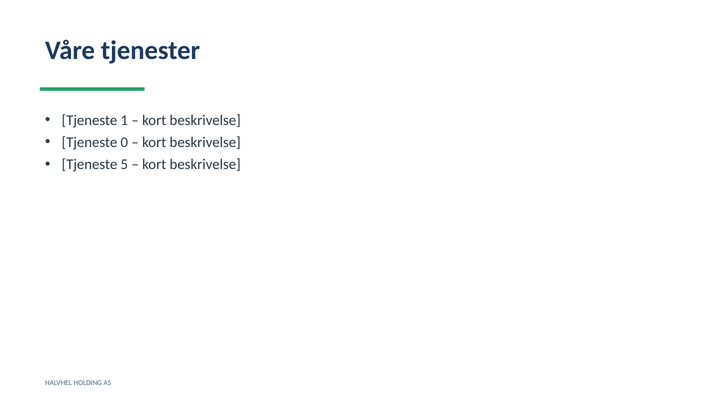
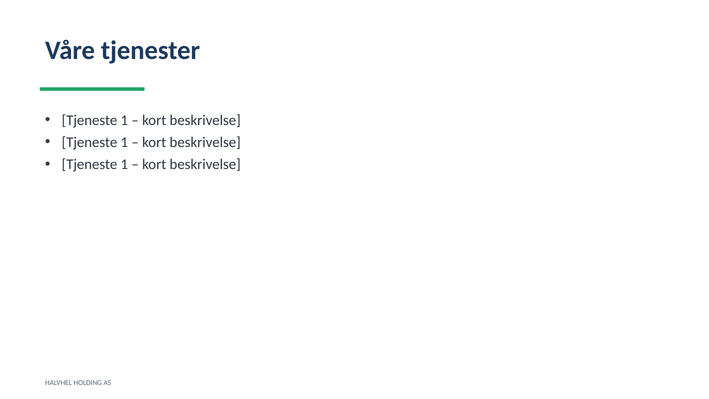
0 at (124, 142): 0 -> 1
5 at (124, 164): 5 -> 1
